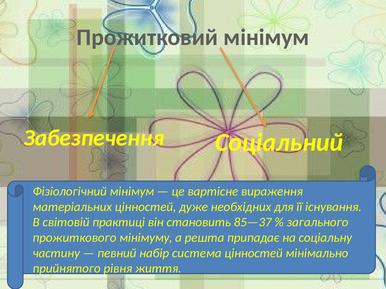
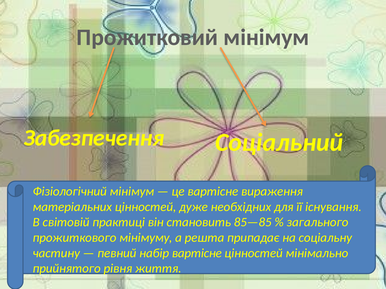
85—37: 85—37 -> 85—85
набір система: система -> вартісне
